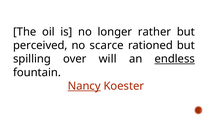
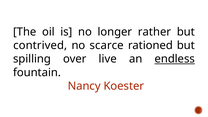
perceived: perceived -> contrived
will: will -> live
Nancy underline: present -> none
